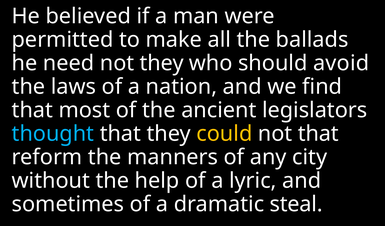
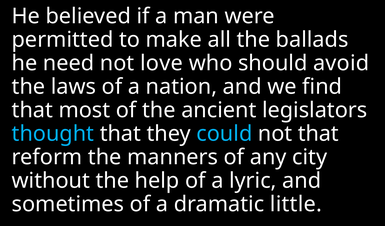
not they: they -> love
could colour: yellow -> light blue
steal: steal -> little
